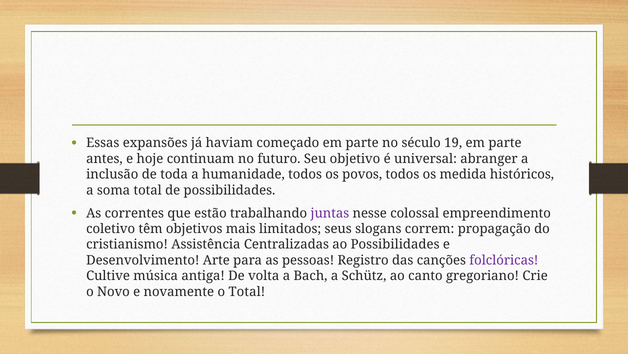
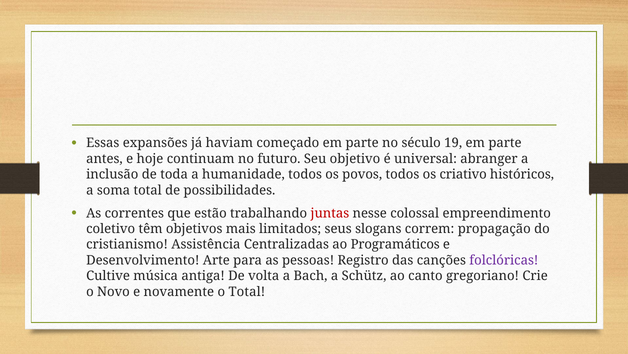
medida: medida -> criativo
juntas colour: purple -> red
ao Possibilidades: Possibilidades -> Programáticos
